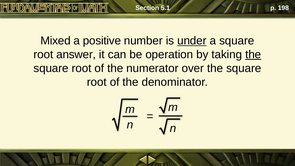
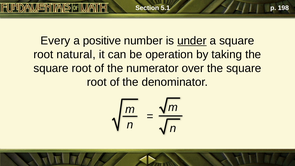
Mixed: Mixed -> Every
answer: answer -> natural
the at (253, 54) underline: present -> none
